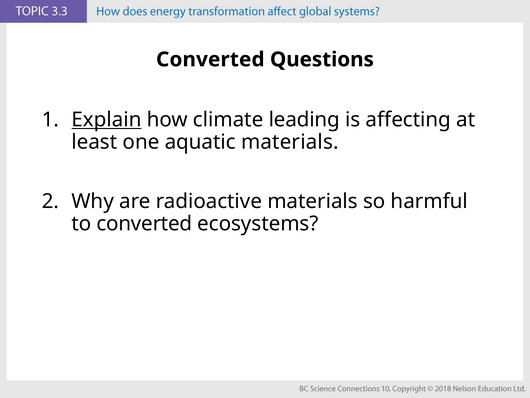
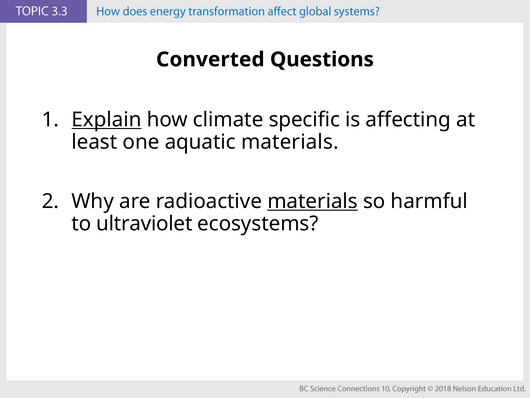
leading: leading -> specific
materials at (313, 201) underline: none -> present
to converted: converted -> ultraviolet
